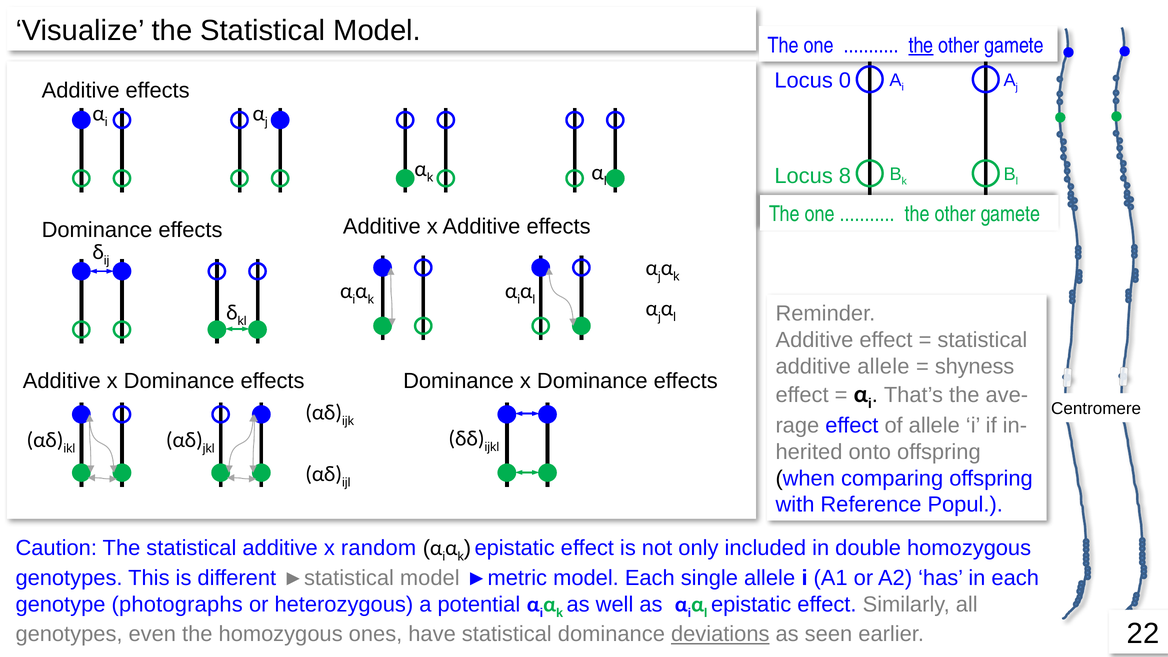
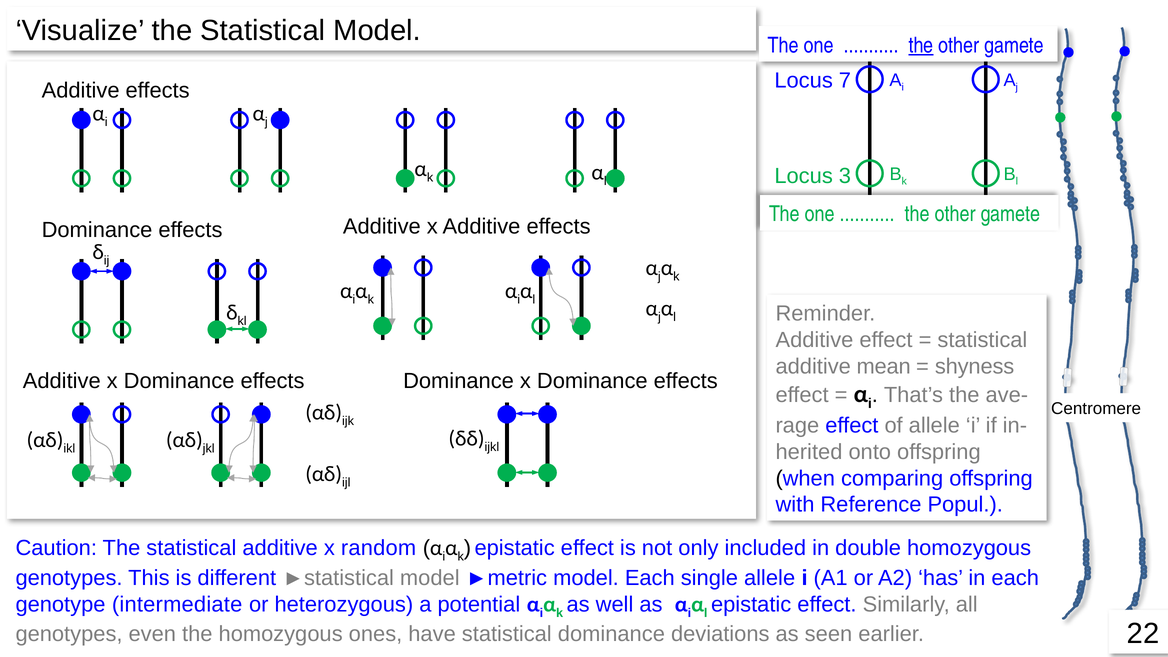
0: 0 -> 7
8: 8 -> 3
additive allele: allele -> mean
photographs: photographs -> intermediate
deviations underline: present -> none
